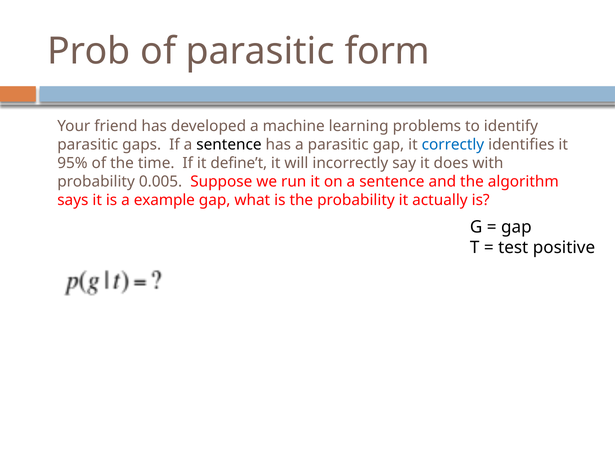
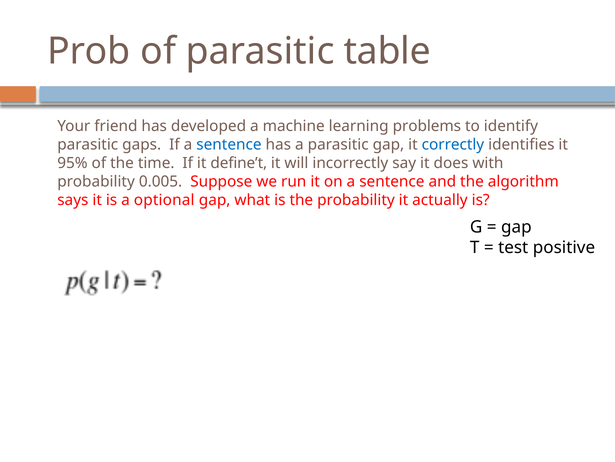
form: form -> table
sentence at (229, 145) colour: black -> blue
example: example -> optional
